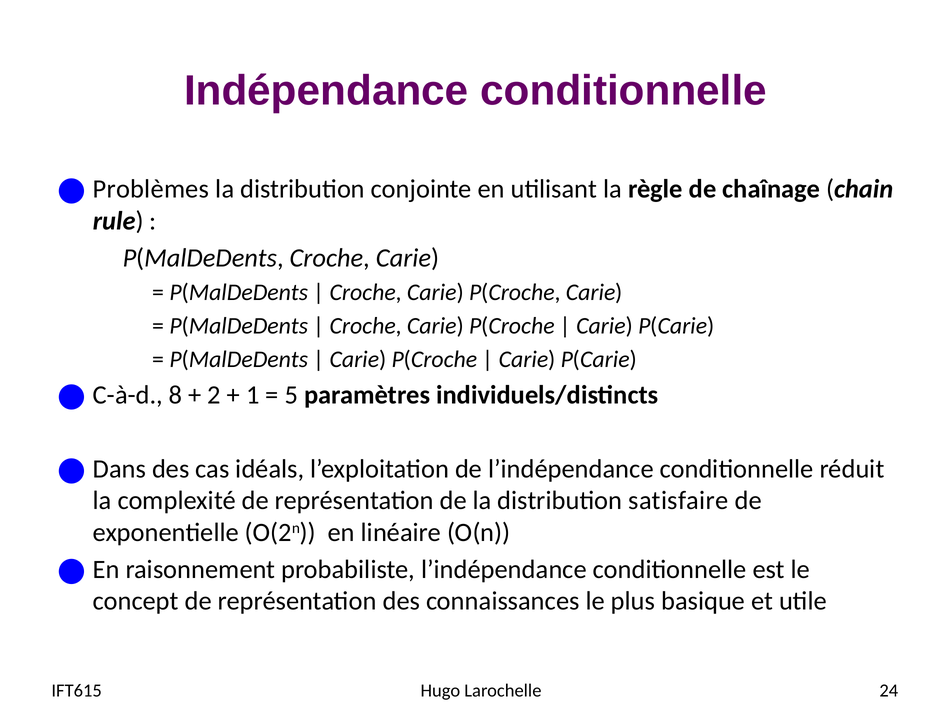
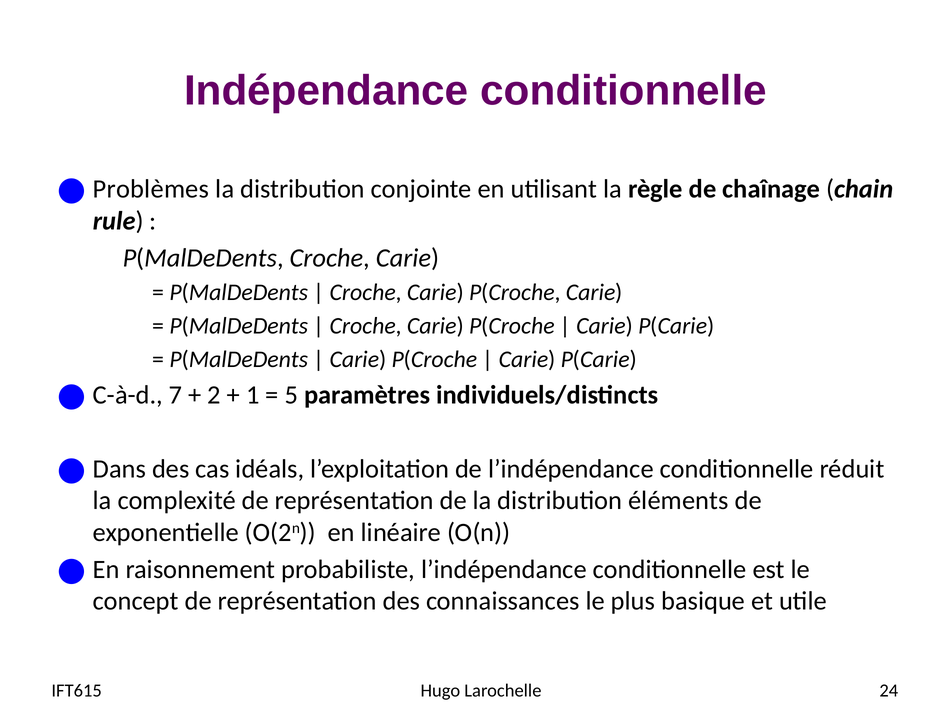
8: 8 -> 7
satisfaire: satisfaire -> éléments
